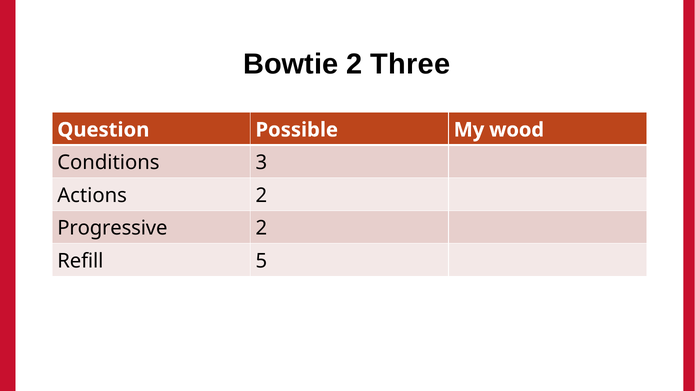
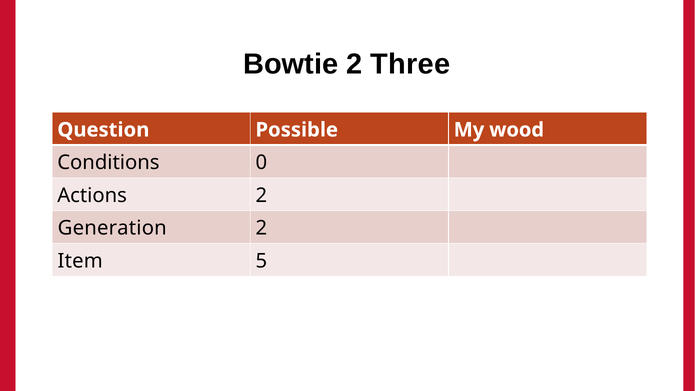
3: 3 -> 0
Progressive: Progressive -> Generation
Refill: Refill -> Item
